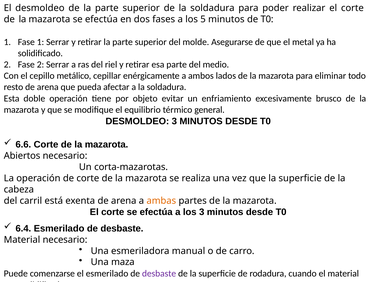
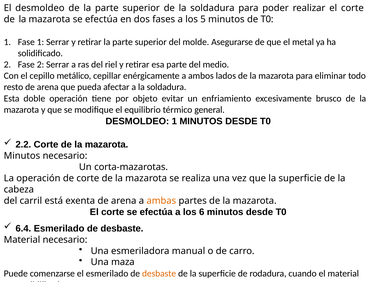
DESMOLDEO 3: 3 -> 1
6.6: 6.6 -> 2.2
Abiertos at (22, 156): Abiertos -> Minutos
los 3: 3 -> 6
desbaste at (159, 274) colour: purple -> orange
